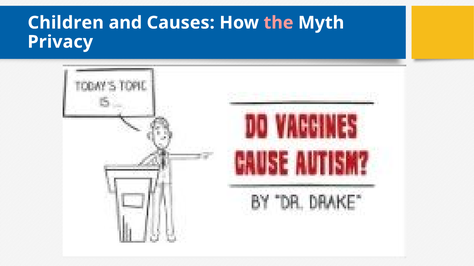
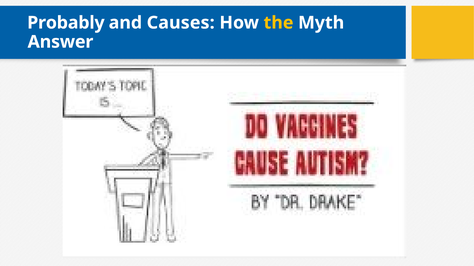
Children: Children -> Probably
the colour: pink -> yellow
Privacy: Privacy -> Answer
